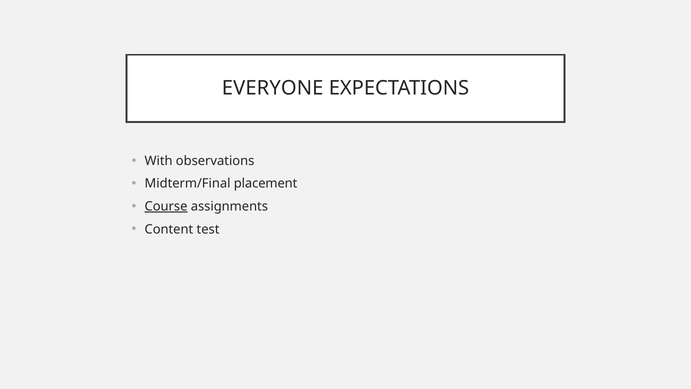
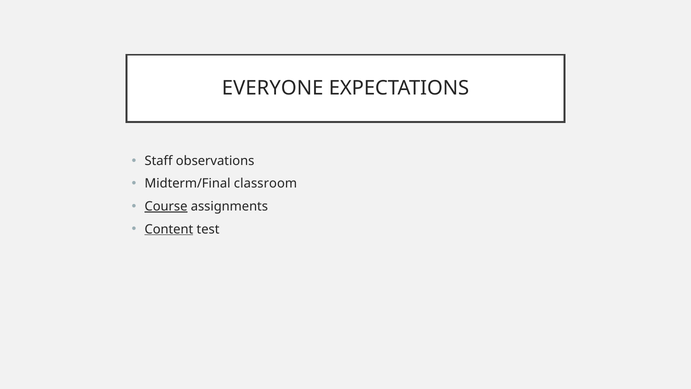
With: With -> Staff
placement: placement -> classroom
Content underline: none -> present
